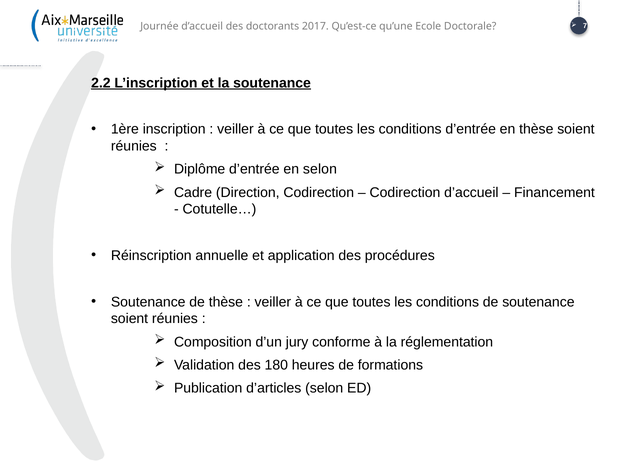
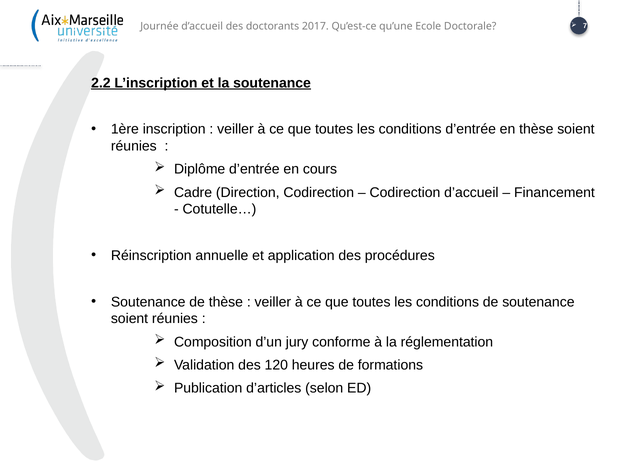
en selon: selon -> cours
180: 180 -> 120
